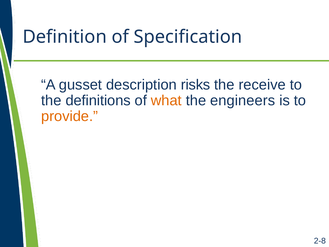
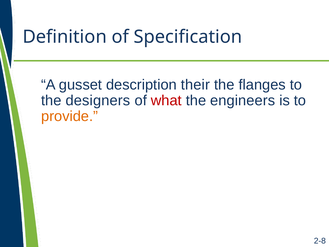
risks: risks -> their
receive: receive -> flanges
definitions: definitions -> designers
what colour: orange -> red
